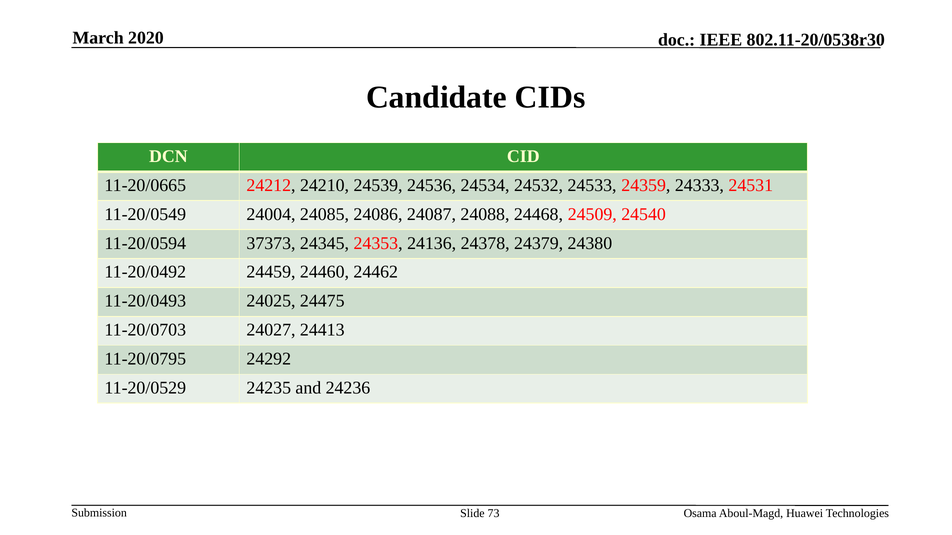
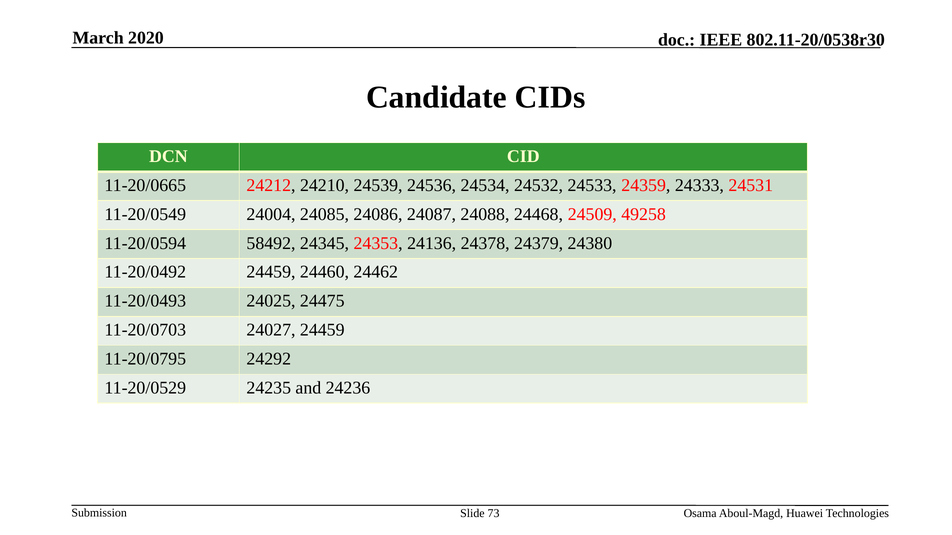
24540: 24540 -> 49258
37373: 37373 -> 58492
24027 24413: 24413 -> 24459
